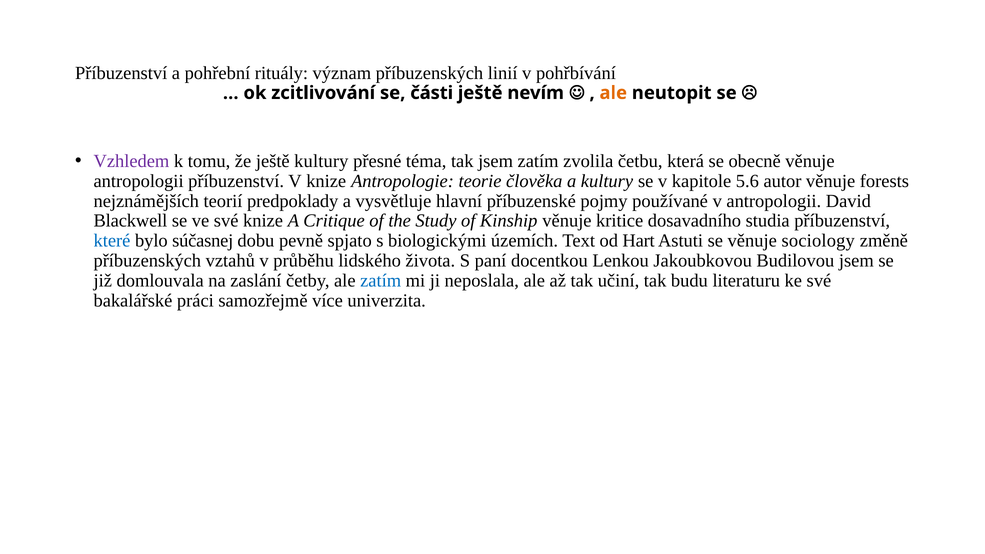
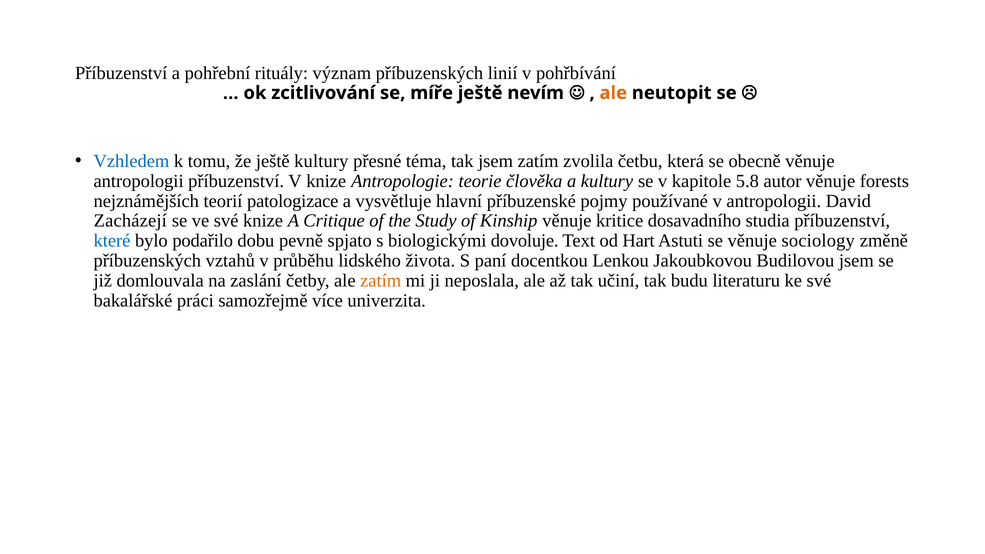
části: části -> míře
Vzhledem colour: purple -> blue
5.6: 5.6 -> 5.8
predpoklady: predpoklady -> patologizace
Blackwell: Blackwell -> Zacházejí
súčasnej: súčasnej -> podařilo
územích: územích -> dovoluje
zatím at (381, 281) colour: blue -> orange
